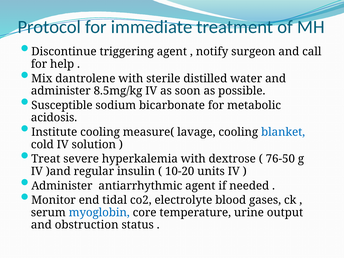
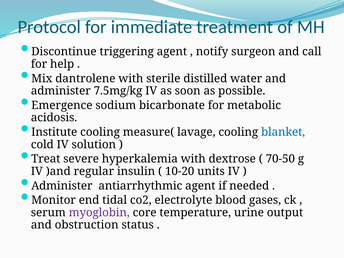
8.5mg/kg: 8.5mg/kg -> 7.5mg/kg
Susceptible: Susceptible -> Emergence
76-50: 76-50 -> 70-50
myoglobin colour: blue -> purple
